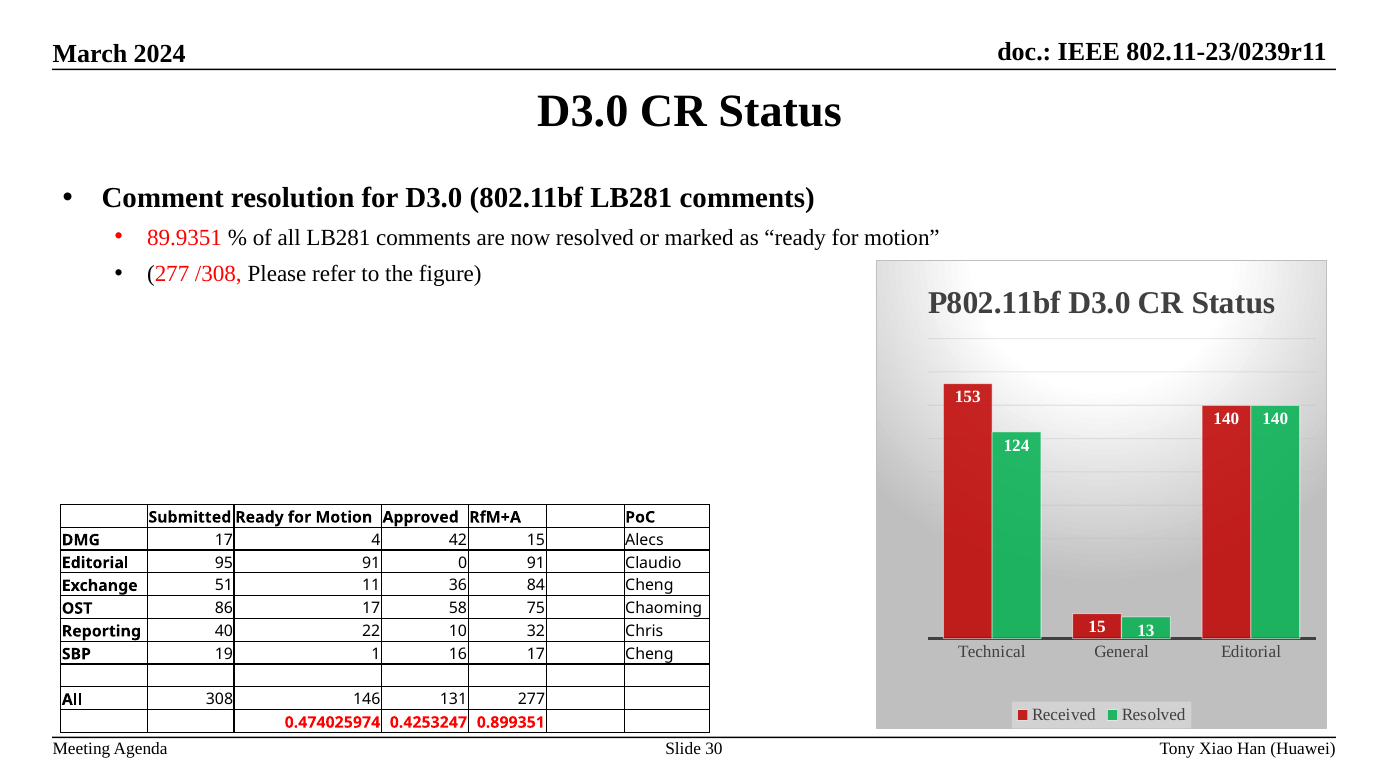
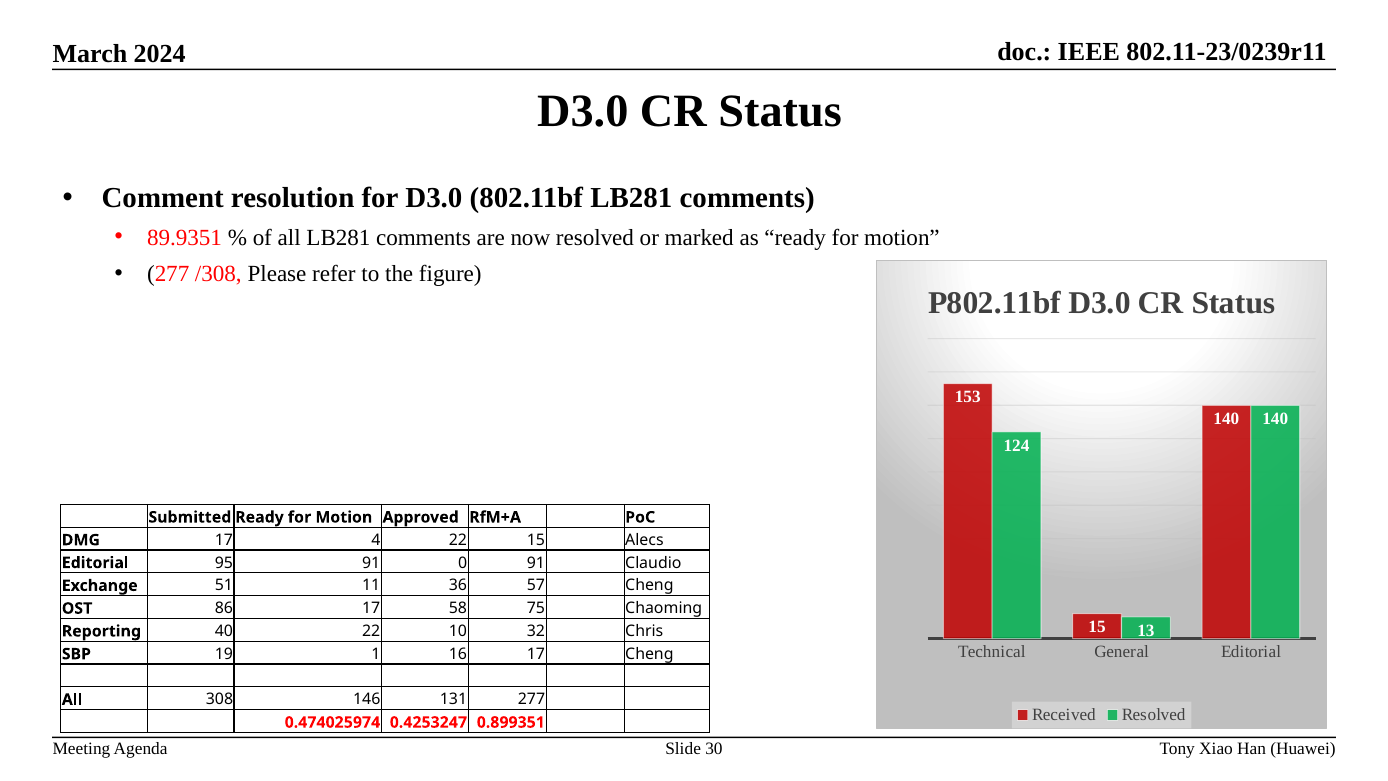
4 42: 42 -> 22
84: 84 -> 57
